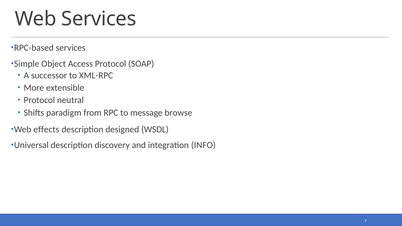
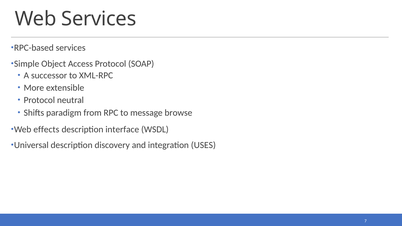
designed: designed -> interface
INFO: INFO -> USES
